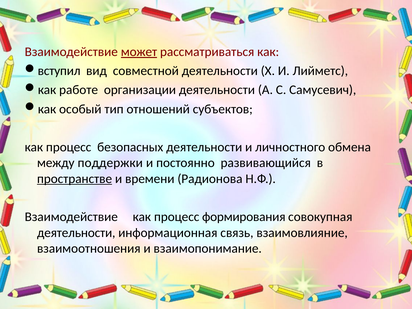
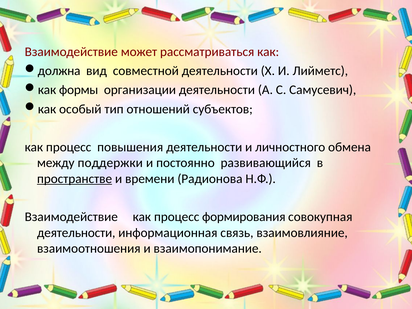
может underline: present -> none
вступил: вступил -> должна
работе: работе -> формы
безопасных: безопасных -> повышения
